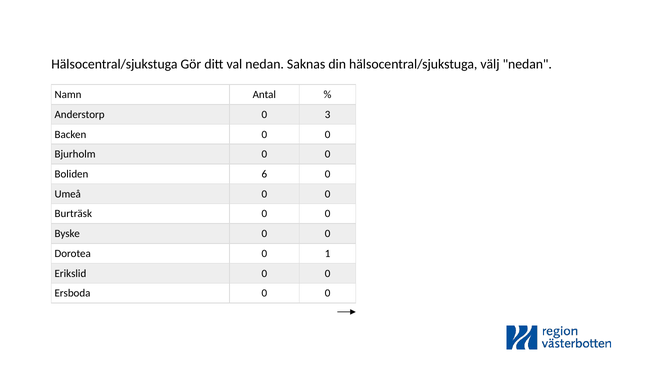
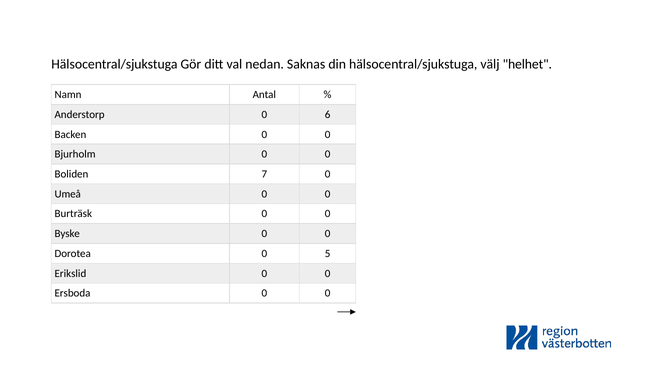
välj nedan: nedan -> helhet
3: 3 -> 6
6: 6 -> 7
1: 1 -> 5
